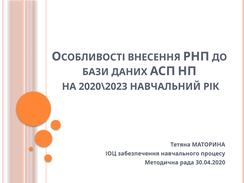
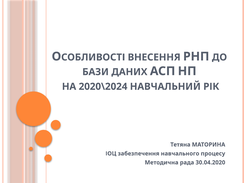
2020\2023: 2020\2023 -> 2020\2024
